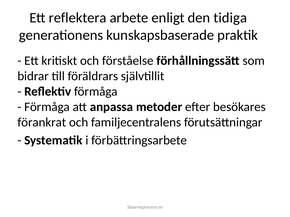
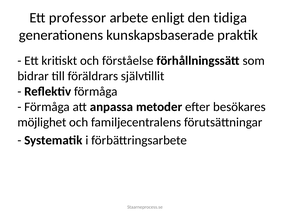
reflektera: reflektera -> professor
förankrat: förankrat -> möjlighet
